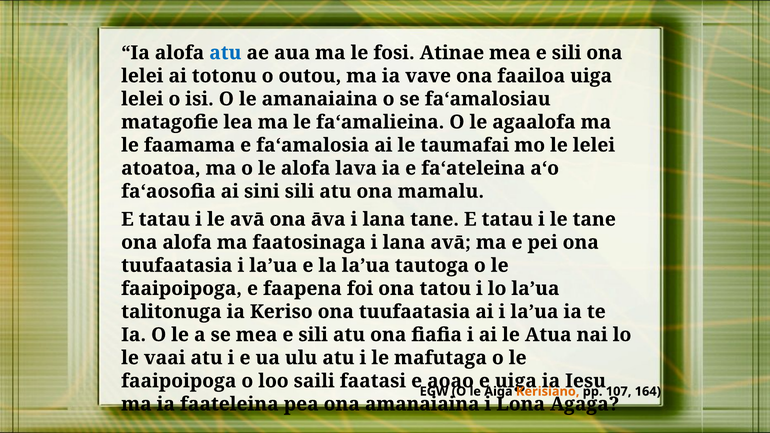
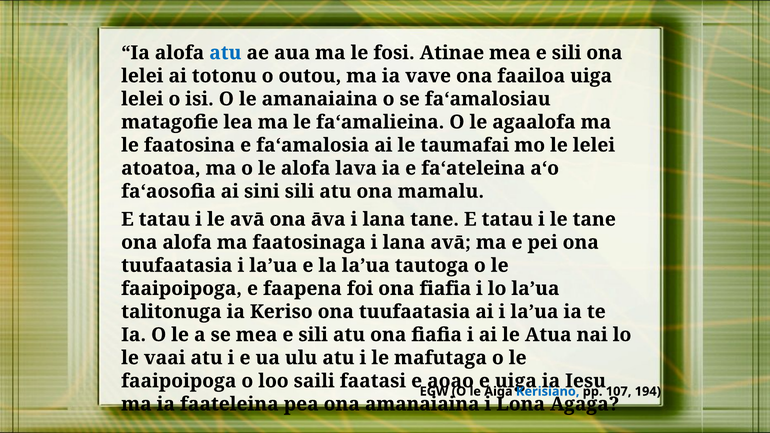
faamama: faamama -> faatosina
foi ona tatou: tatou -> fiafia
Kerisiano colour: orange -> blue
164: 164 -> 194
